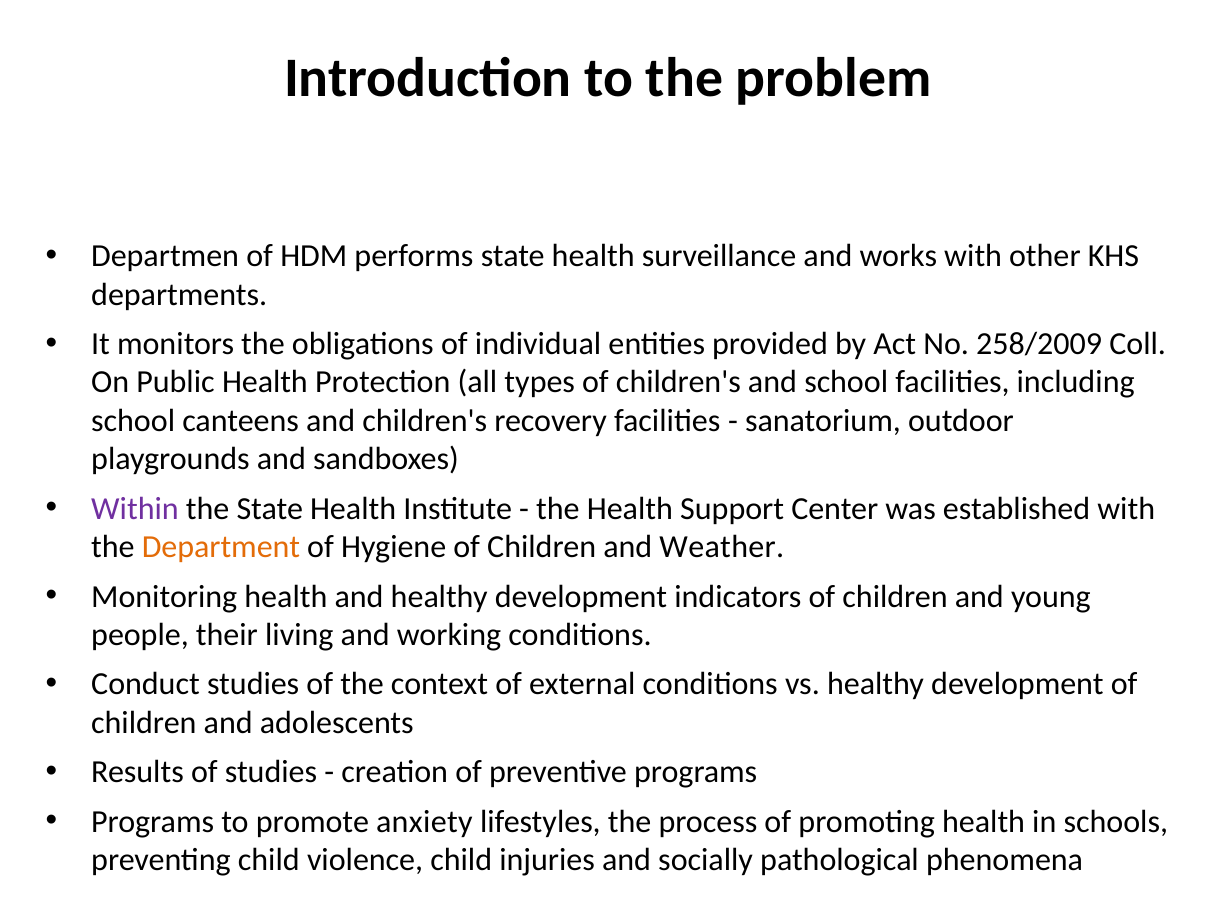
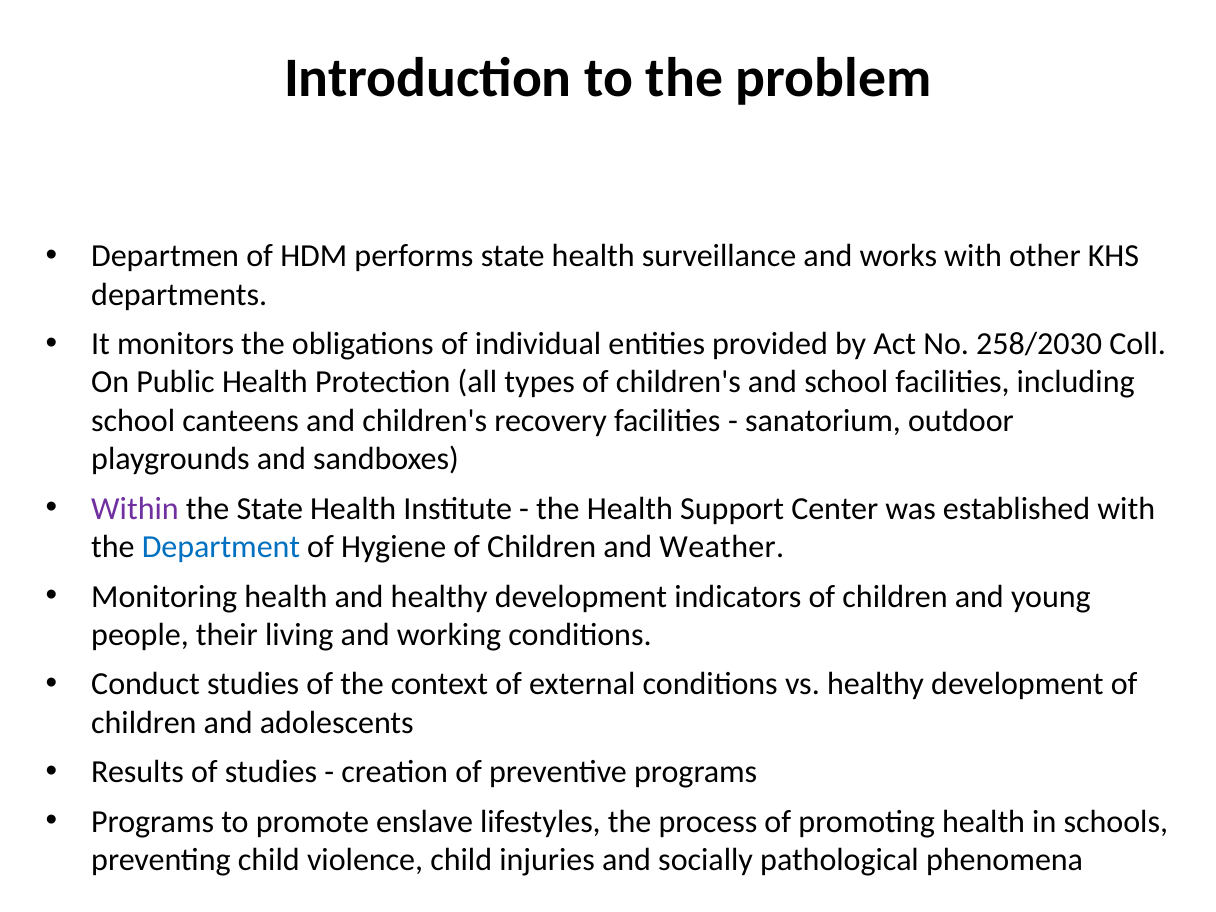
258/2009: 258/2009 -> 258/2030
Department colour: orange -> blue
anxiety: anxiety -> enslave
